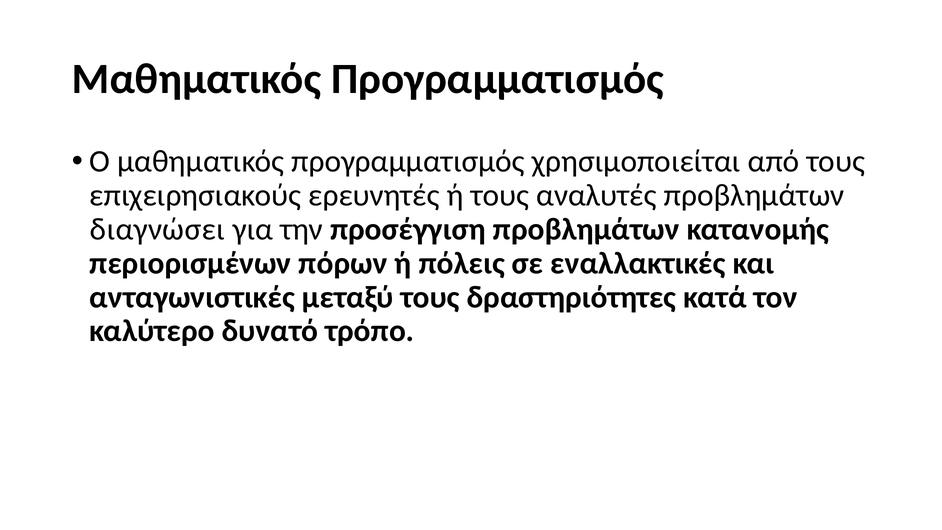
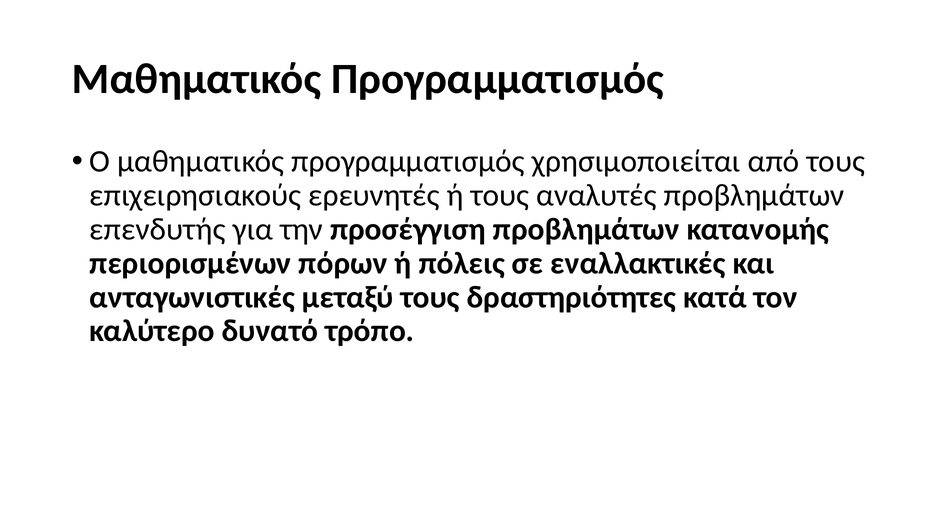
διαγνώσει: διαγνώσει -> επενδυτής
